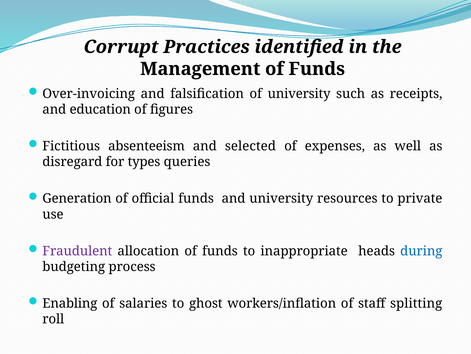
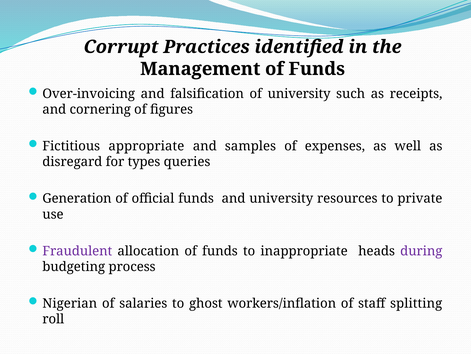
education: education -> cornering
absenteeism: absenteeism -> appropriate
selected: selected -> samples
during colour: blue -> purple
Enabling: Enabling -> Nigerian
